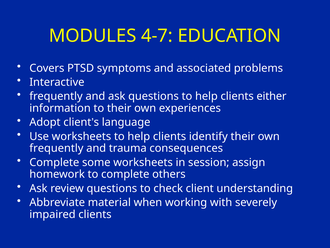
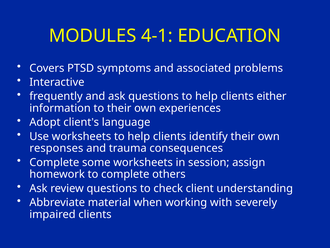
4-7: 4-7 -> 4-1
frequently at (56, 148): frequently -> responses
